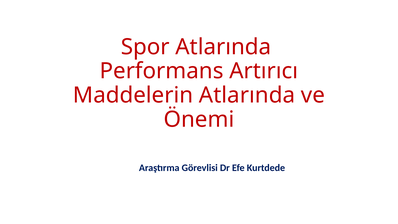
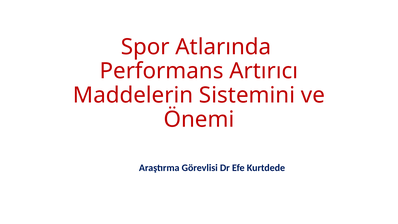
Maddelerin Atlarında: Atlarında -> Sistemini
